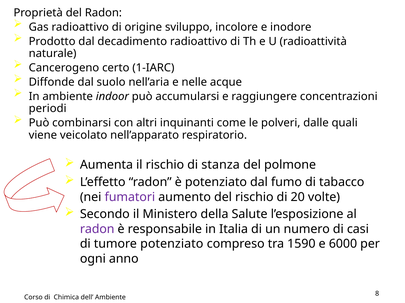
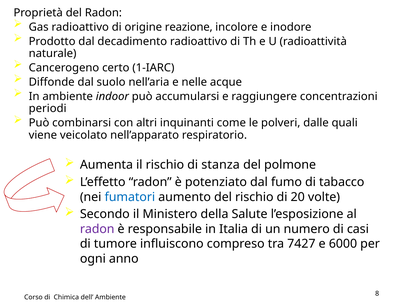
sviluppo: sviluppo -> reazione
fumatori colour: purple -> blue
tumore potenziato: potenziato -> influiscono
1590: 1590 -> 7427
